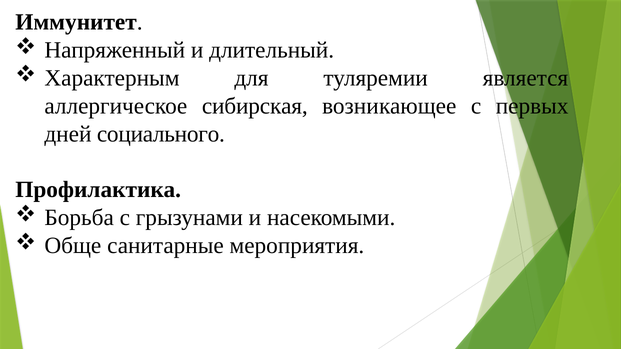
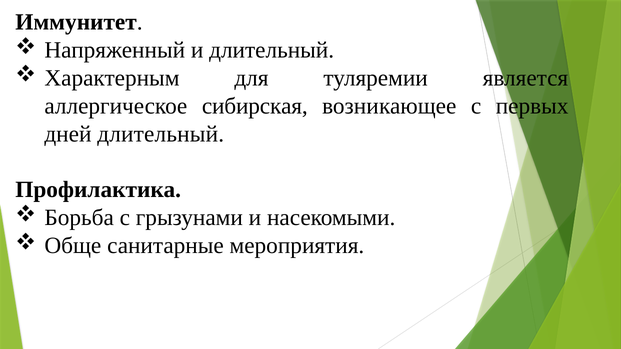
дней социального: социального -> длительный
